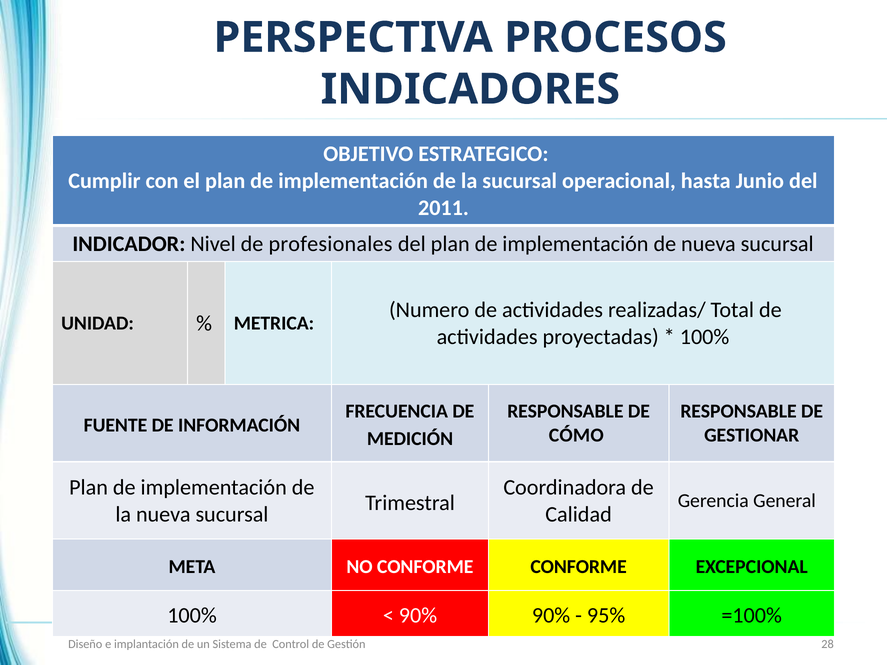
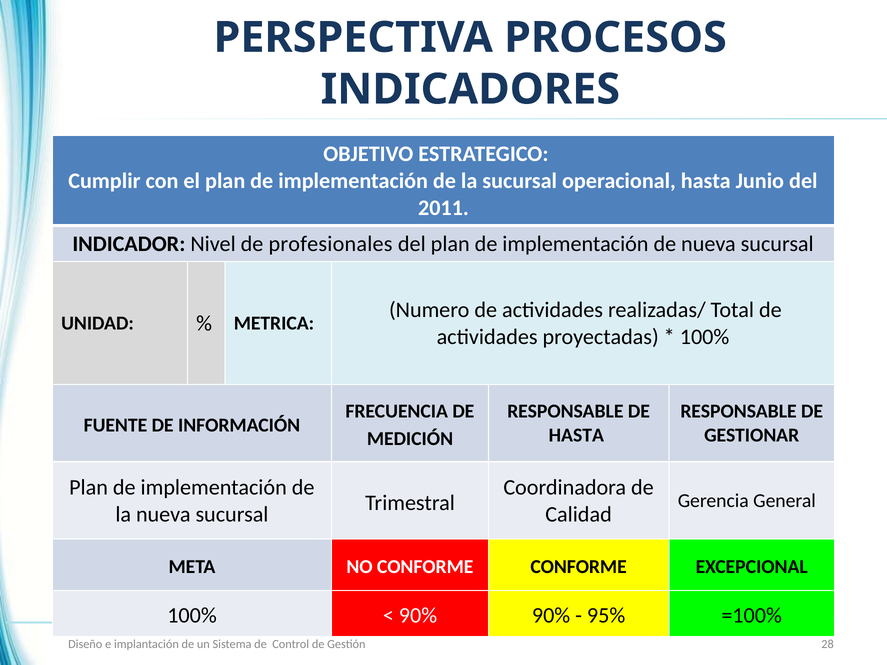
CÓMO at (576, 436): CÓMO -> HASTA
